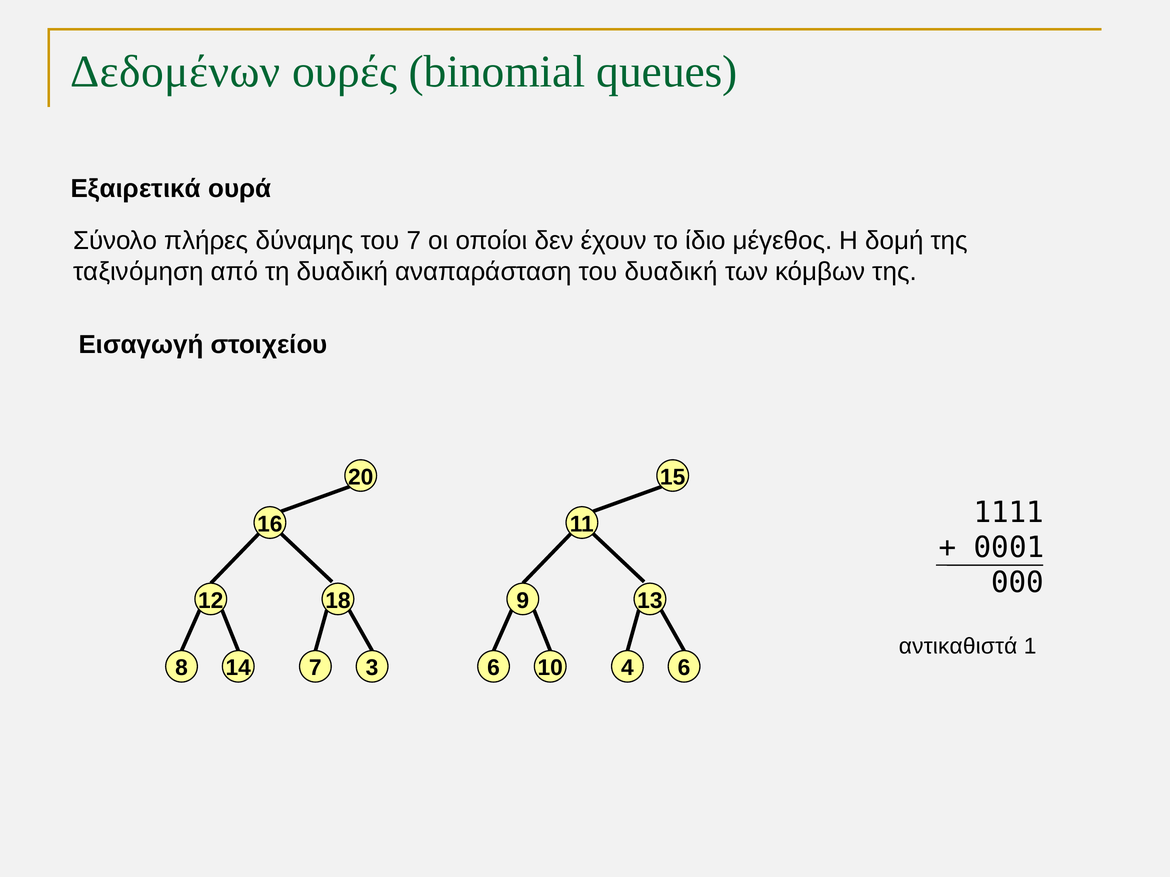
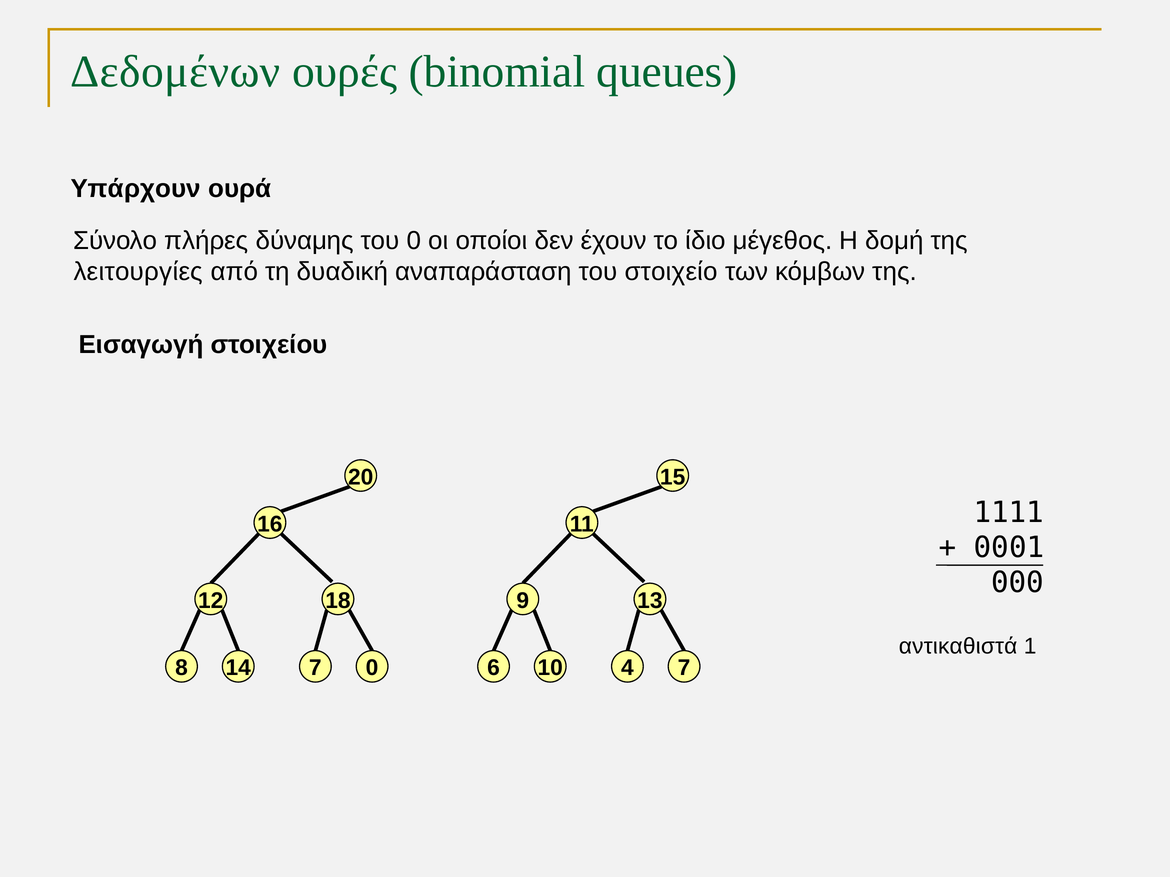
Εξαιρετικά: Εξαιρετικά -> Υπάρχουν
του 7: 7 -> 0
ταξινόμηση: ταξινόμηση -> λειτουργίες
του δυαδική: δυαδική -> στοιχείο
8 3: 3 -> 0
6 6: 6 -> 7
